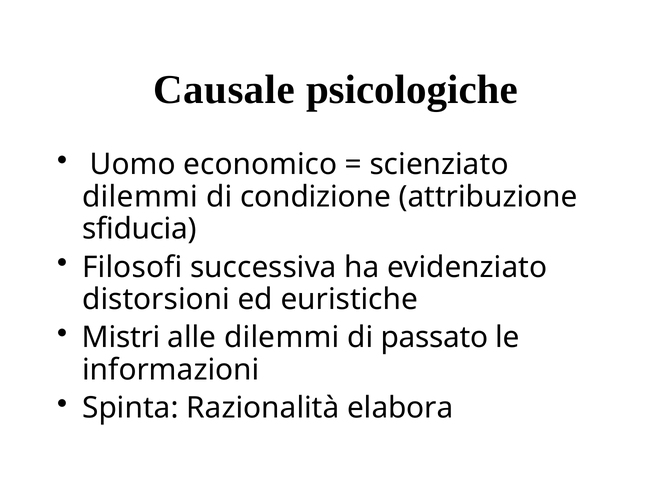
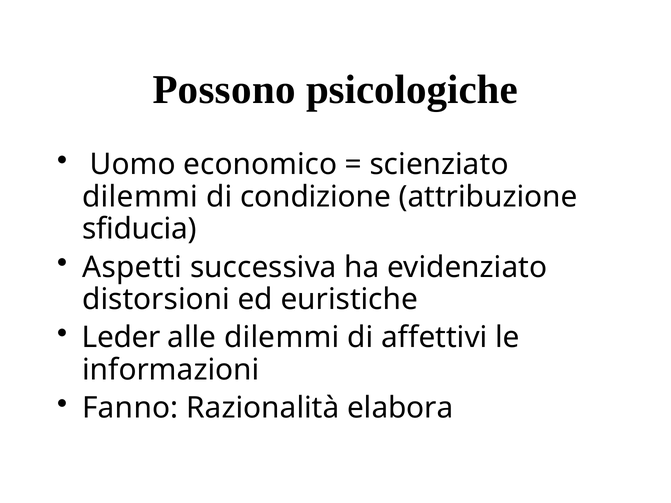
Causale: Causale -> Possono
Filosofi: Filosofi -> Aspetti
Mistri: Mistri -> Leder
passato: passato -> affettivi
Spinta: Spinta -> Fanno
